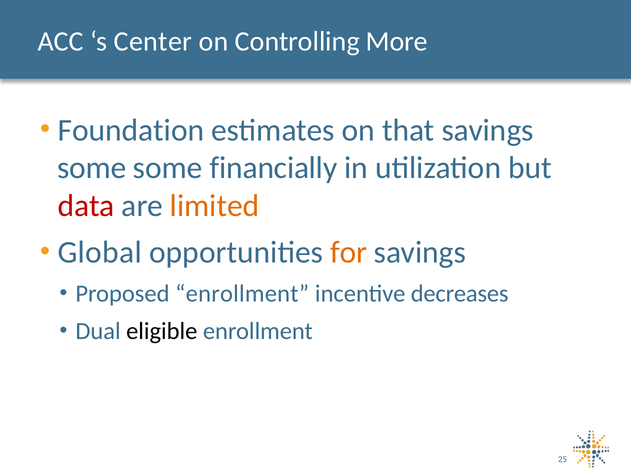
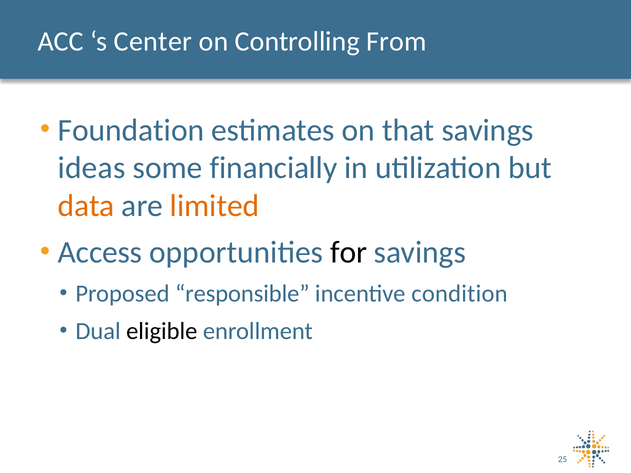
More: More -> From
some at (92, 168): some -> ideas
data colour: red -> orange
Global: Global -> Access
for colour: orange -> black
Proposed enrollment: enrollment -> responsible
decreases: decreases -> condition
